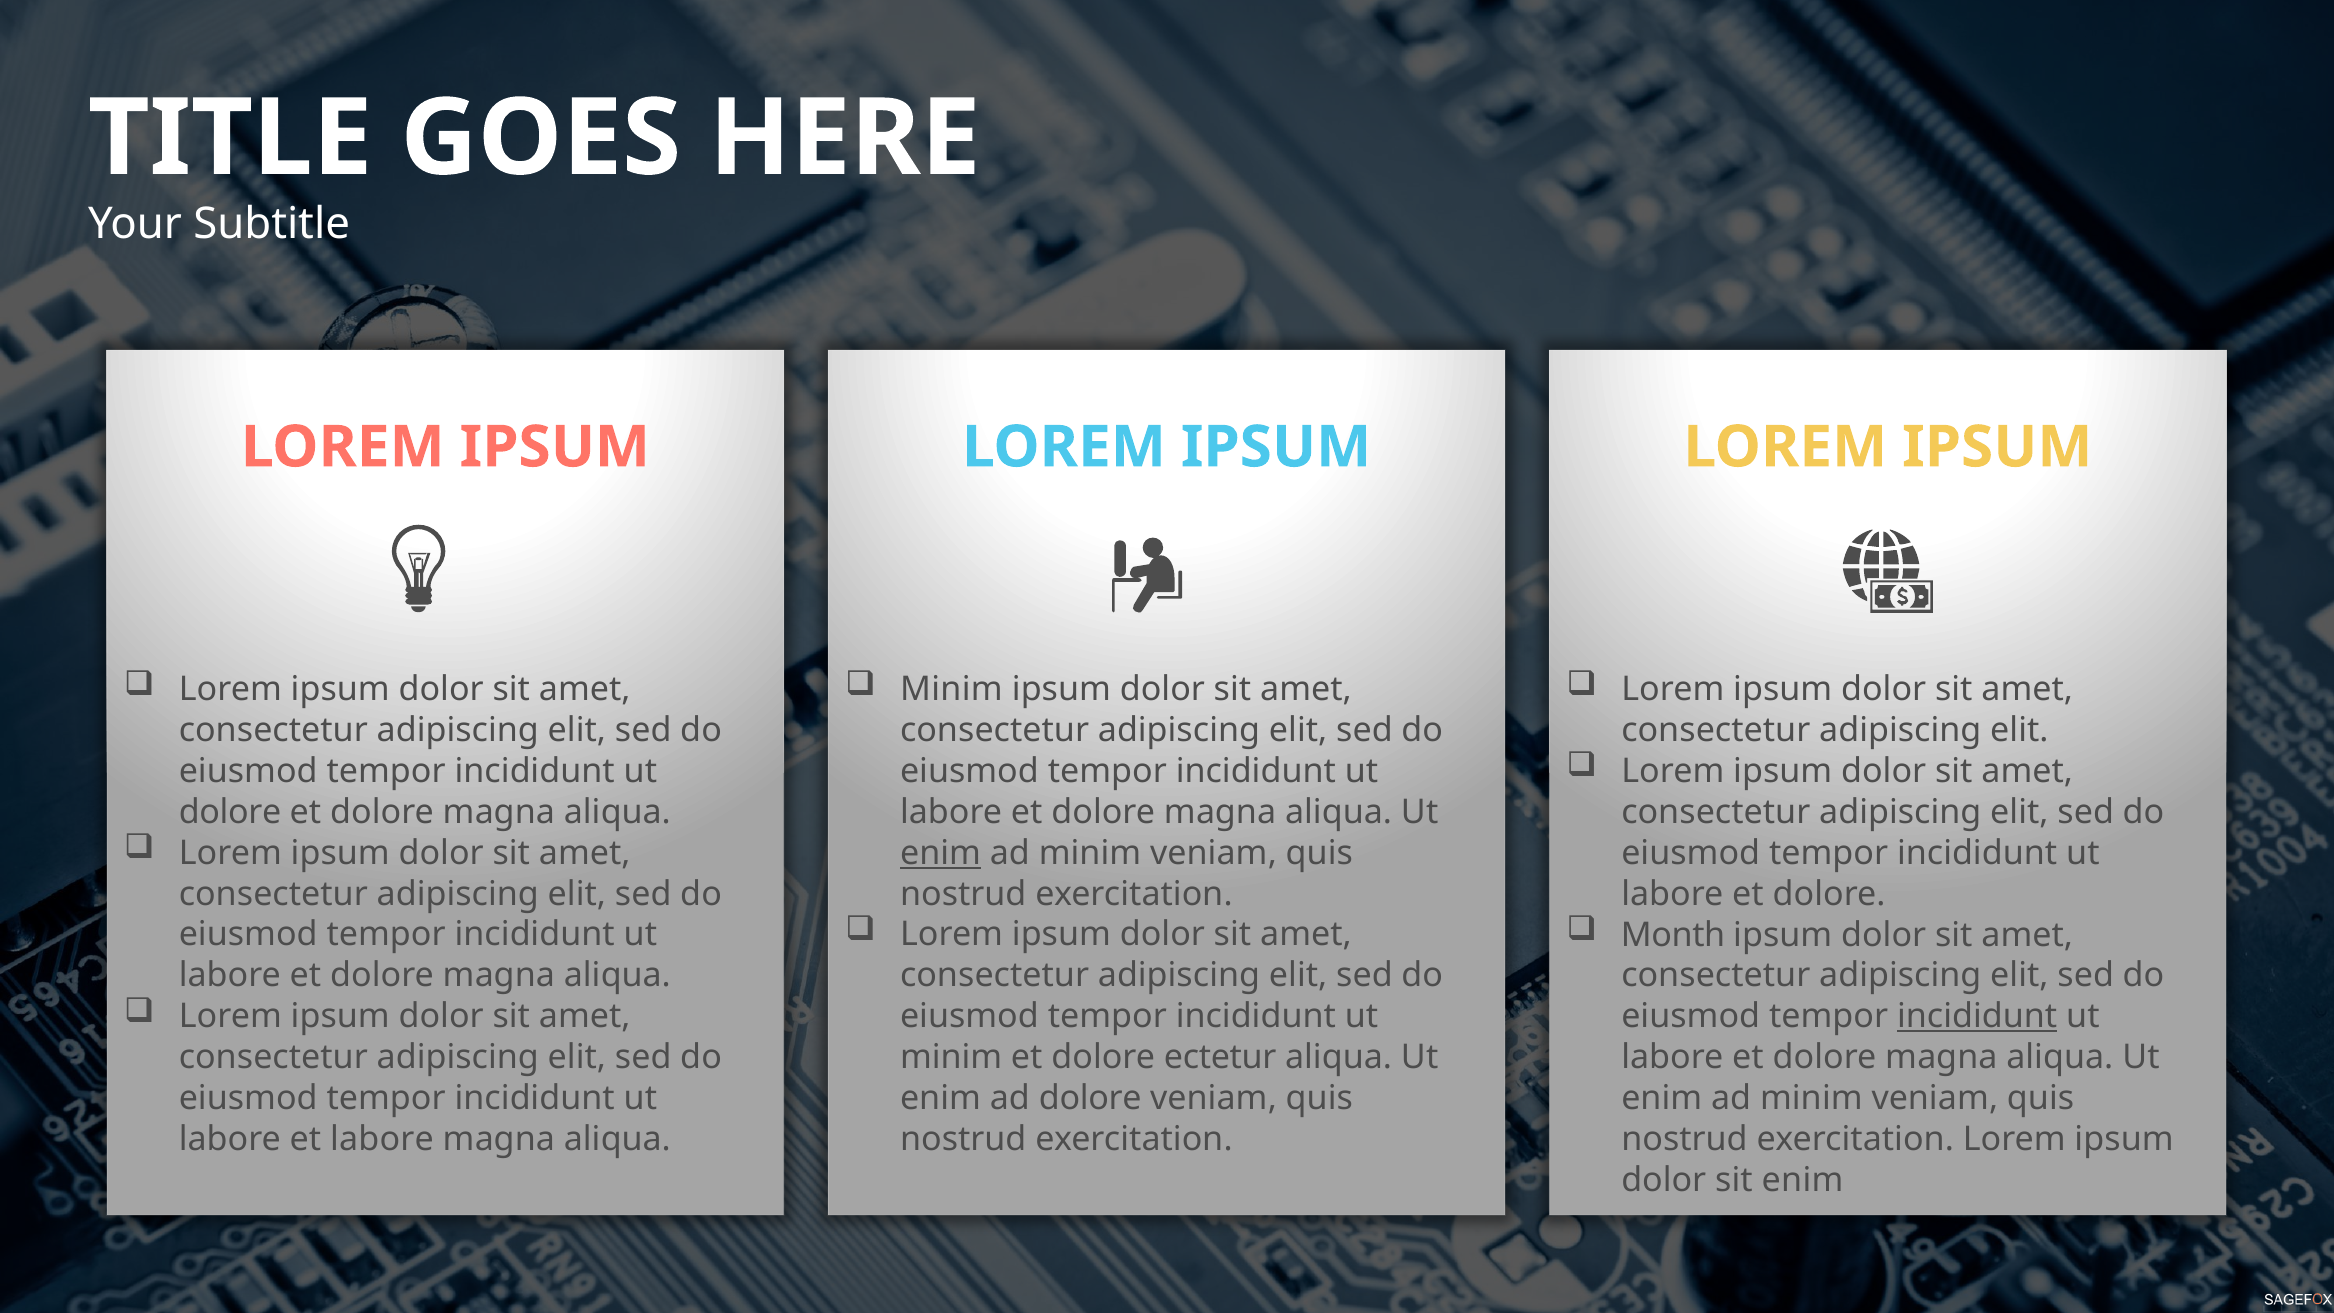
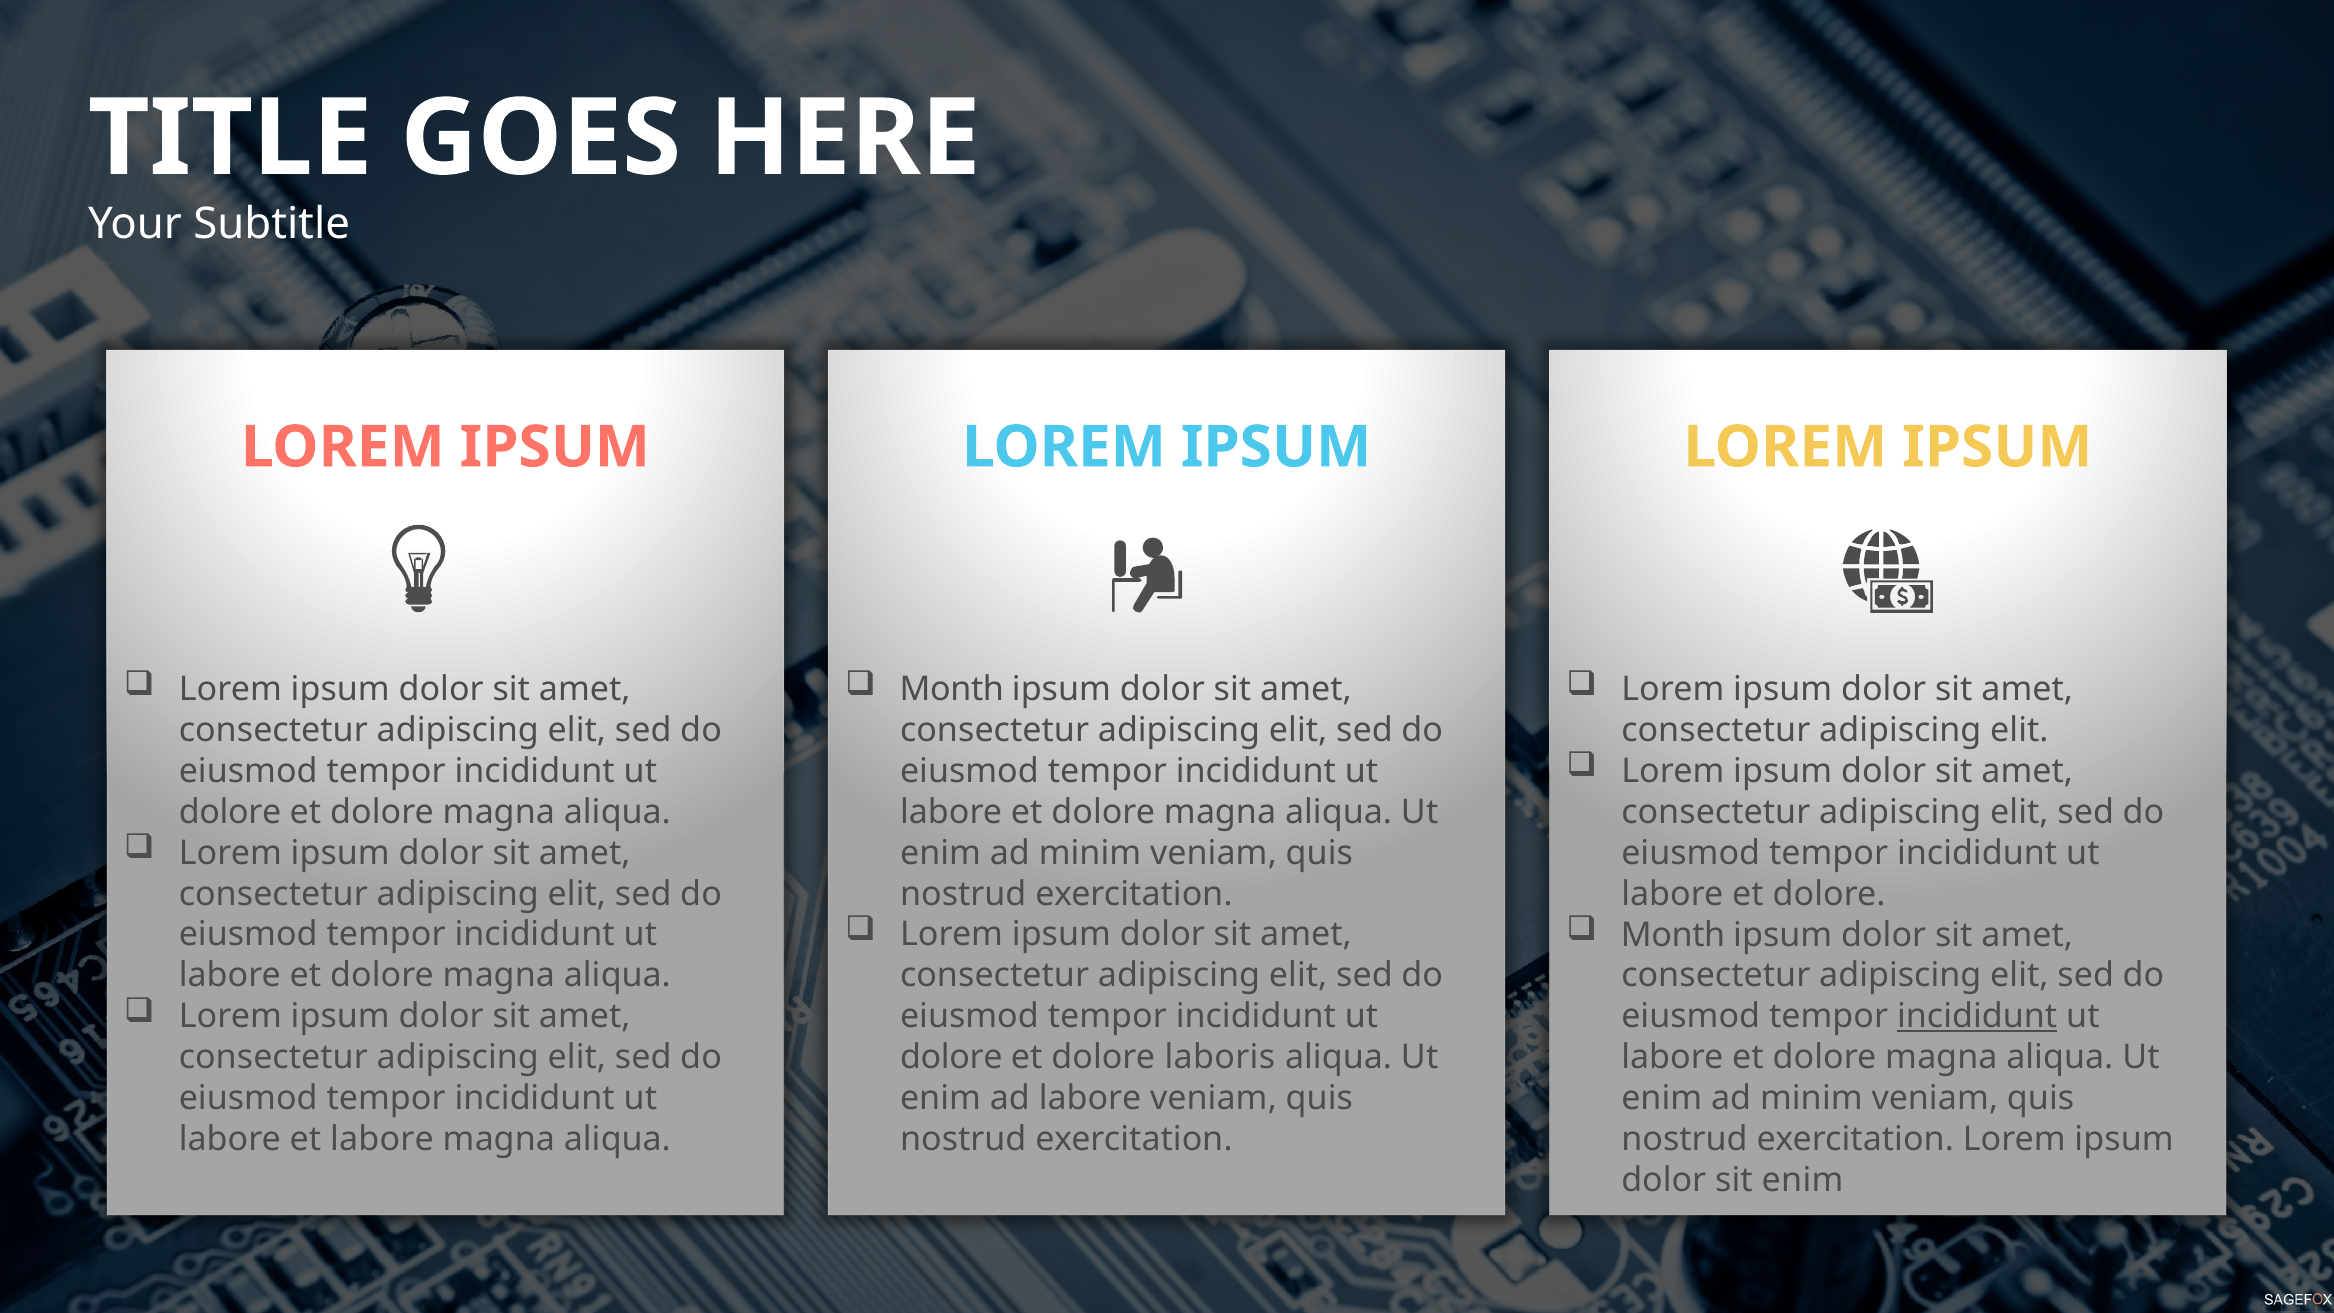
Minim at (951, 689): Minim -> Month
enim at (941, 853) underline: present -> none
minim at (951, 1057): minim -> dolore
ectetur: ectetur -> laboris
ad dolore: dolore -> labore
